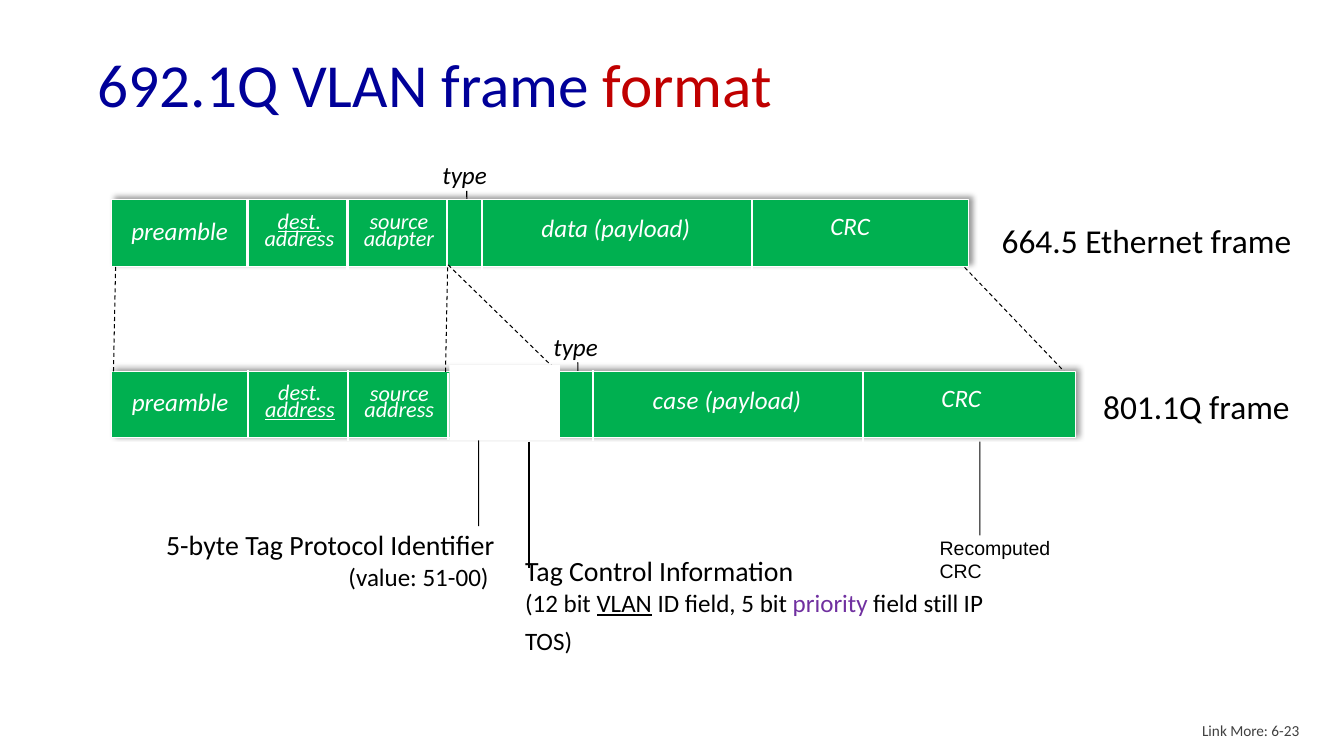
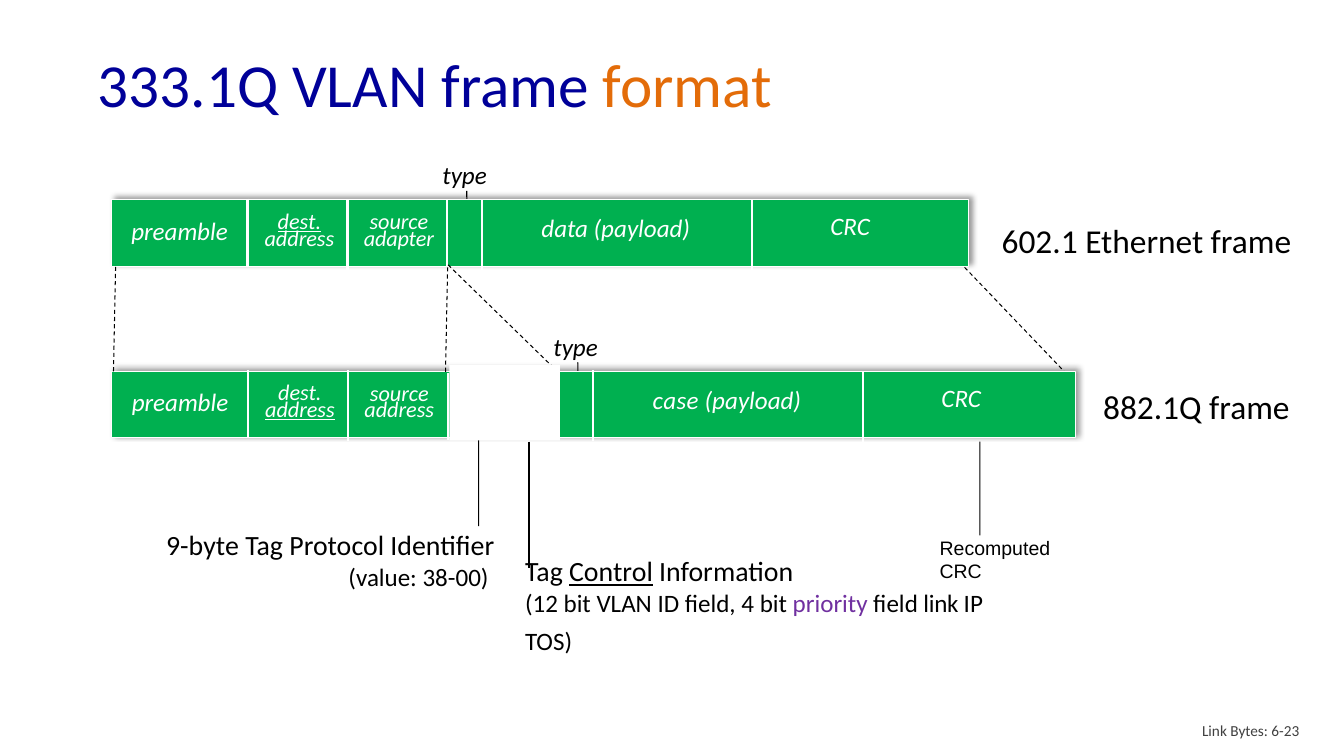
692.1Q: 692.1Q -> 333.1Q
format colour: red -> orange
664.5: 664.5 -> 602.1
801.1Q: 801.1Q -> 882.1Q
5-byte: 5-byte -> 9-byte
51-00: 51-00 -> 38-00
Control underline: none -> present
VLAN at (624, 605) underline: present -> none
5: 5 -> 4
field still: still -> link
More: More -> Bytes
